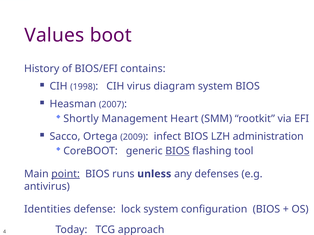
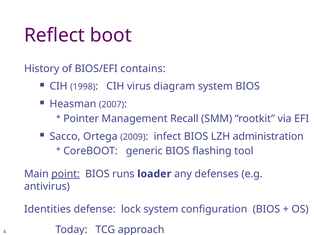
Values: Values -> Reflect
Shortly: Shortly -> Pointer
Heart: Heart -> Recall
BIOS at (177, 151) underline: present -> none
unless: unless -> loader
